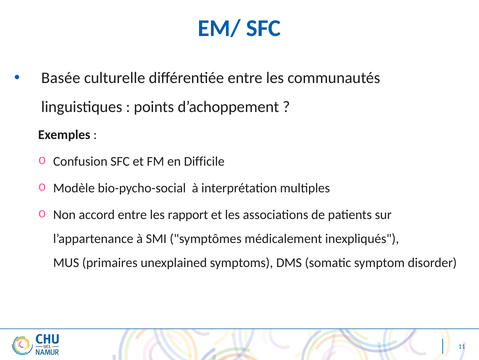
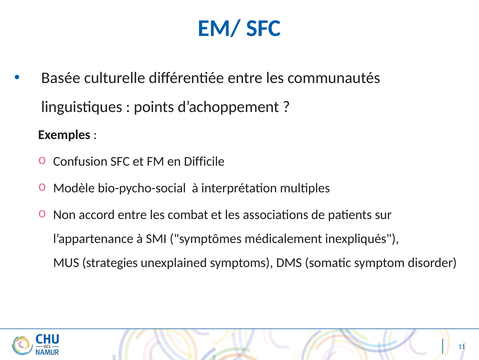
rapport: rapport -> combat
primaires: primaires -> strategies
